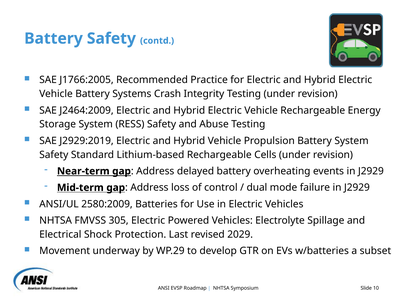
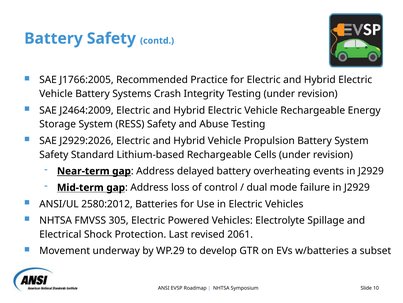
J2929:2019: J2929:2019 -> J2929:2026
2580:2009: 2580:2009 -> 2580:2012
2029: 2029 -> 2061
